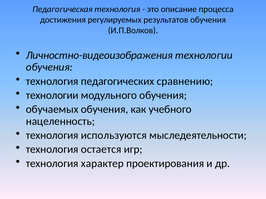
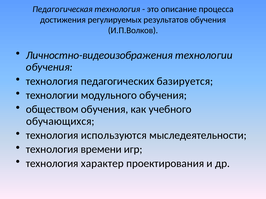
сравнению: сравнению -> базируется
обучаемых: обучаемых -> обществом
нацеленность: нацеленность -> обучающихся
остается: остается -> времени
